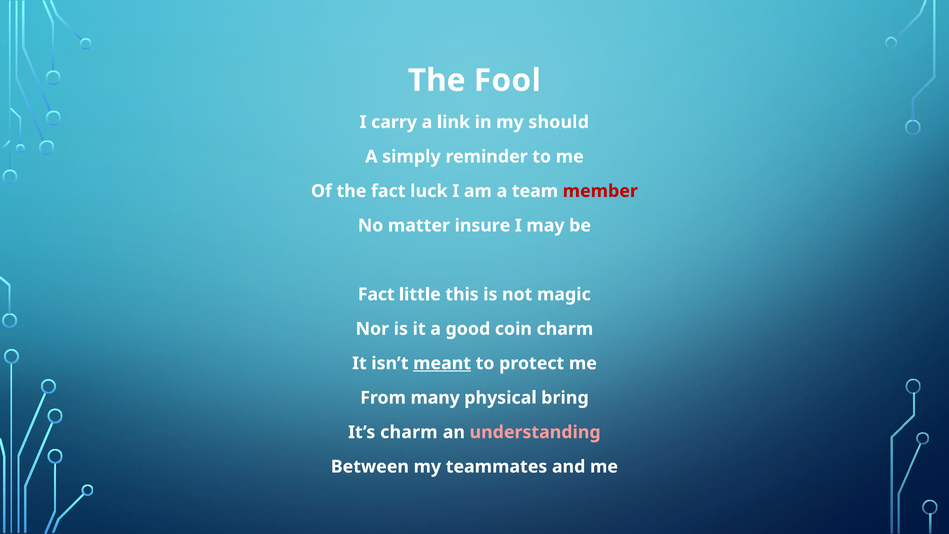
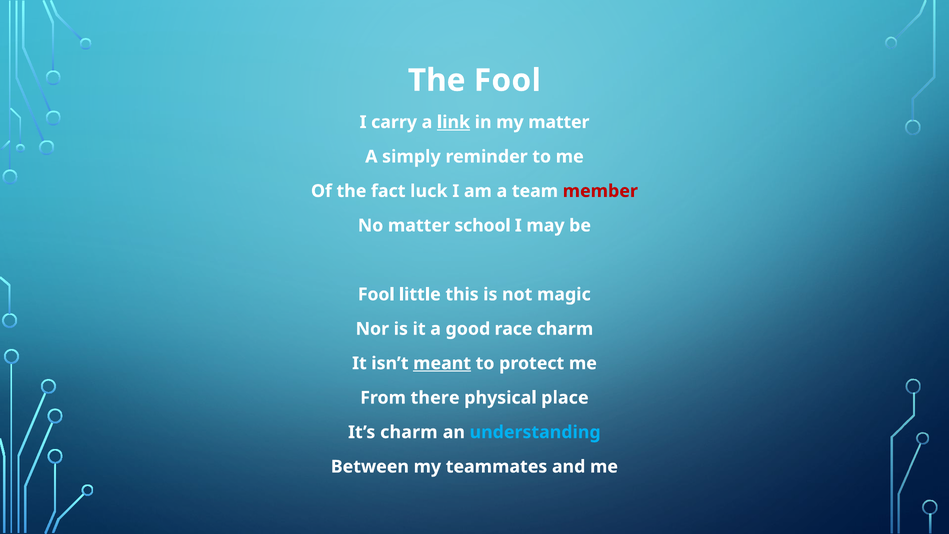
link underline: none -> present
my should: should -> matter
insure: insure -> school
Fact at (376, 294): Fact -> Fool
coin: coin -> race
many: many -> there
bring: bring -> place
understanding colour: pink -> light blue
